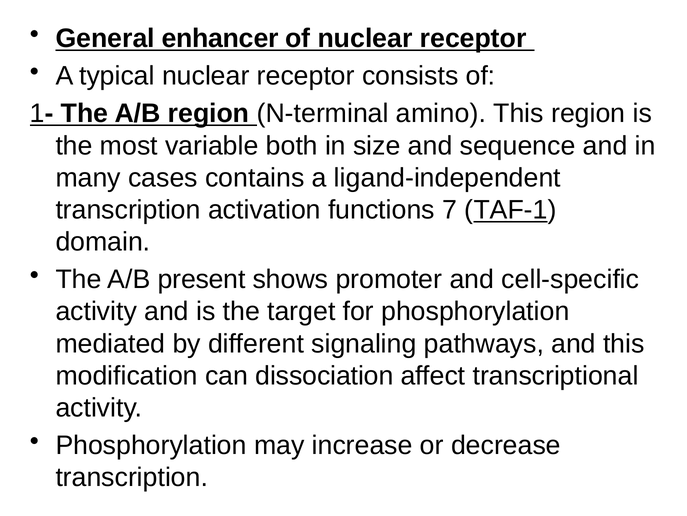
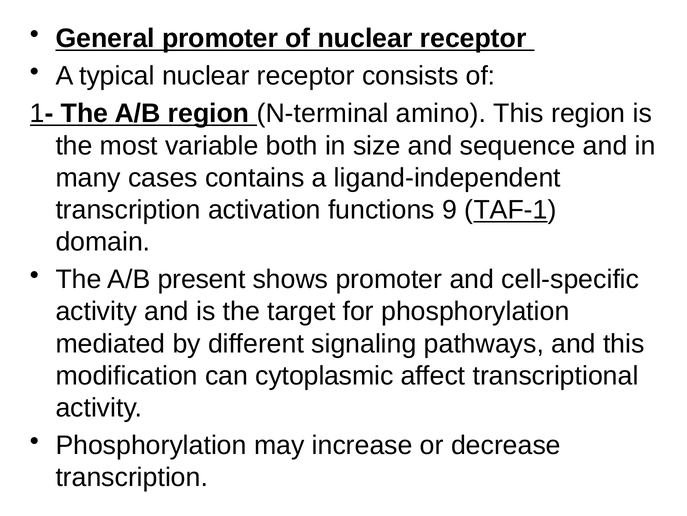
General enhancer: enhancer -> promoter
7: 7 -> 9
dissociation: dissociation -> cytoplasmic
